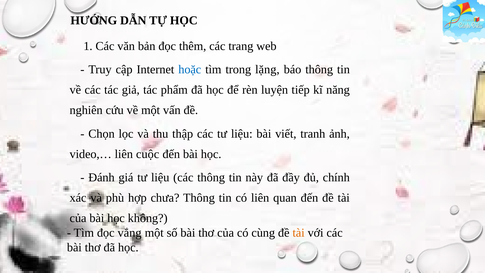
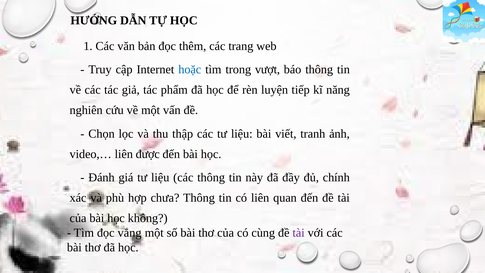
lặng: lặng -> vượt
cuộc: cuộc -> được
tài at (299, 233) colour: orange -> purple
